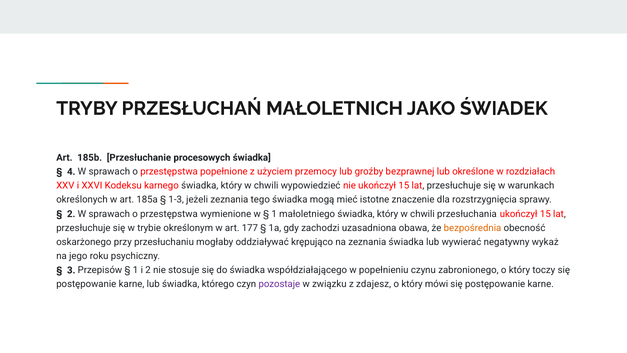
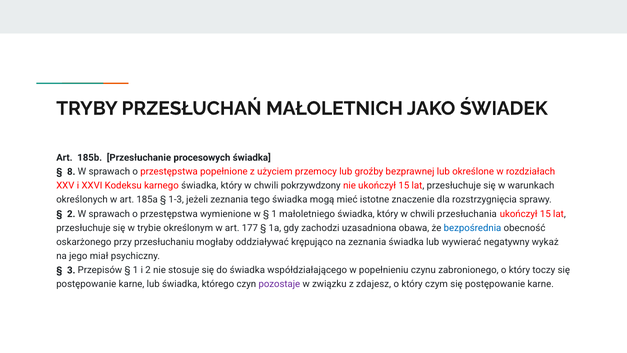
4: 4 -> 8
wypowiedzieć: wypowiedzieć -> pokrzywdzony
bezpośrednia colour: orange -> blue
roku: roku -> miał
mówi: mówi -> czym
